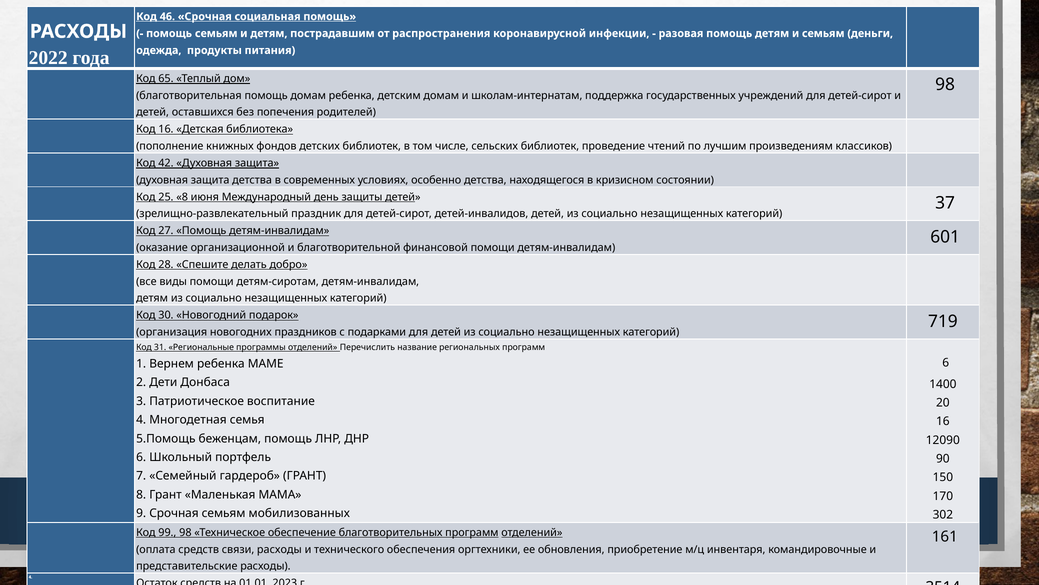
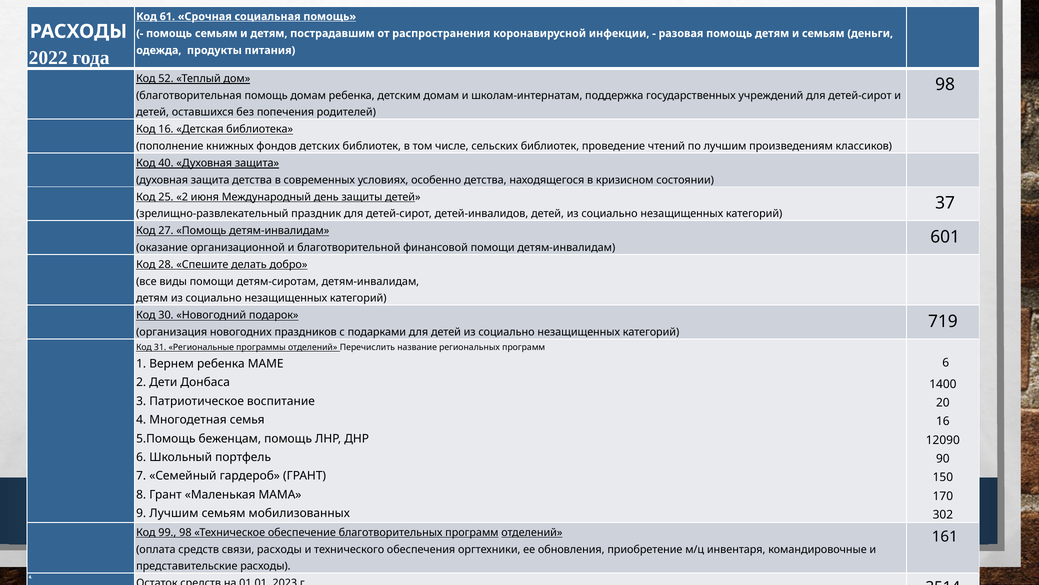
46: 46 -> 61
65: 65 -> 52
42: 42 -> 40
25 8: 8 -> 2
9 Срочная: Срочная -> Лучшим
